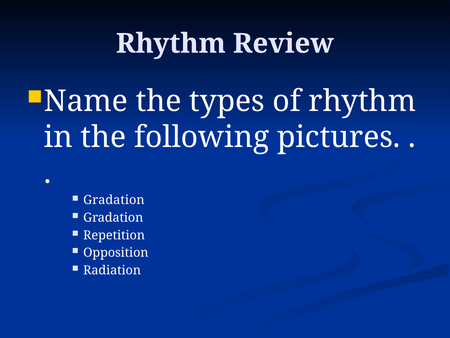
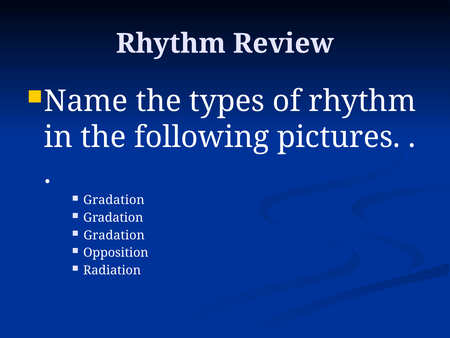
Repetition at (114, 235): Repetition -> Gradation
